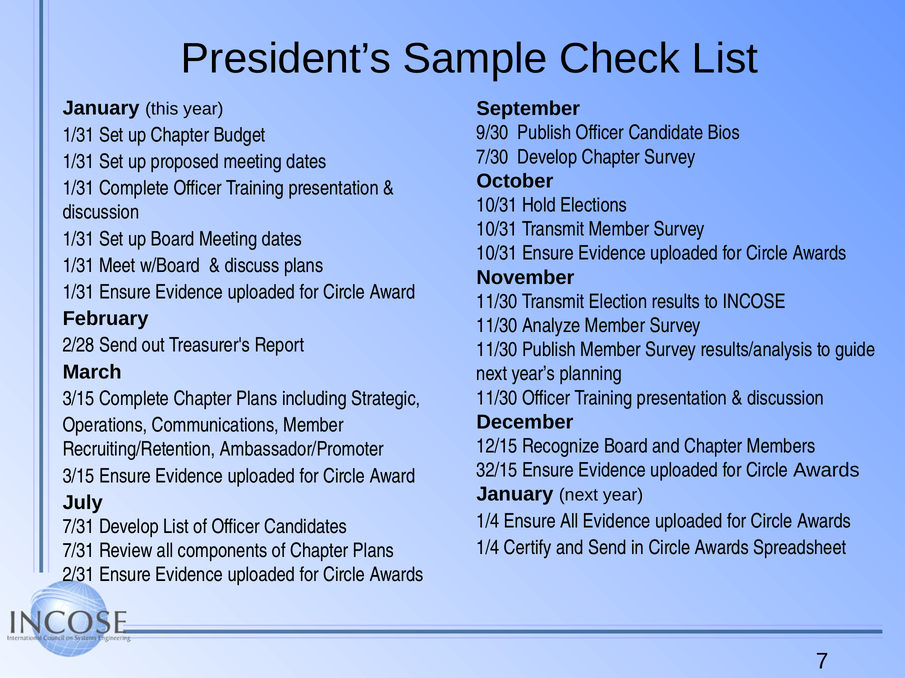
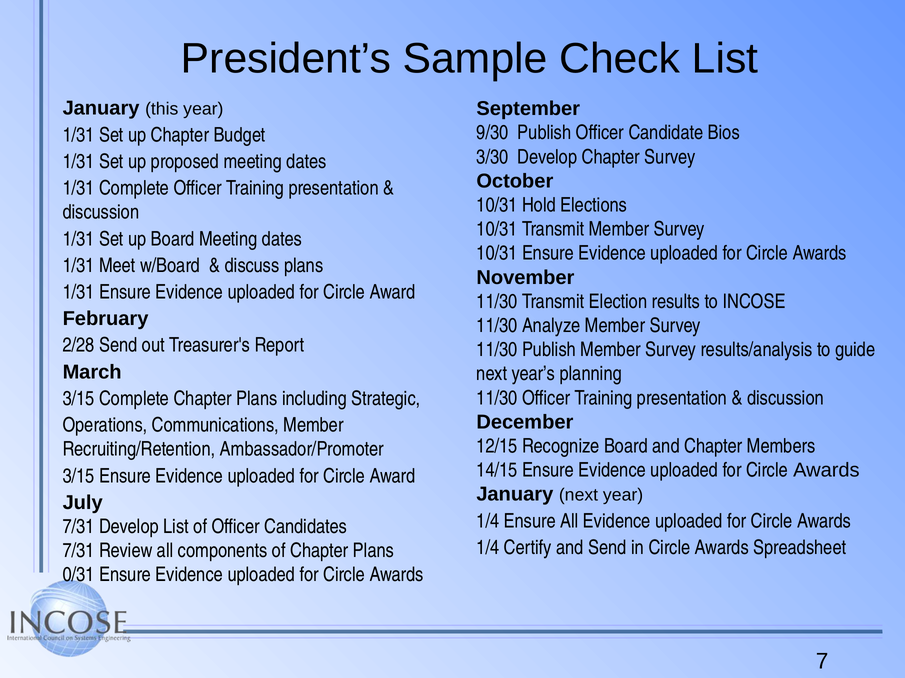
7/30: 7/30 -> 3/30
32/15: 32/15 -> 14/15
2/31: 2/31 -> 0/31
